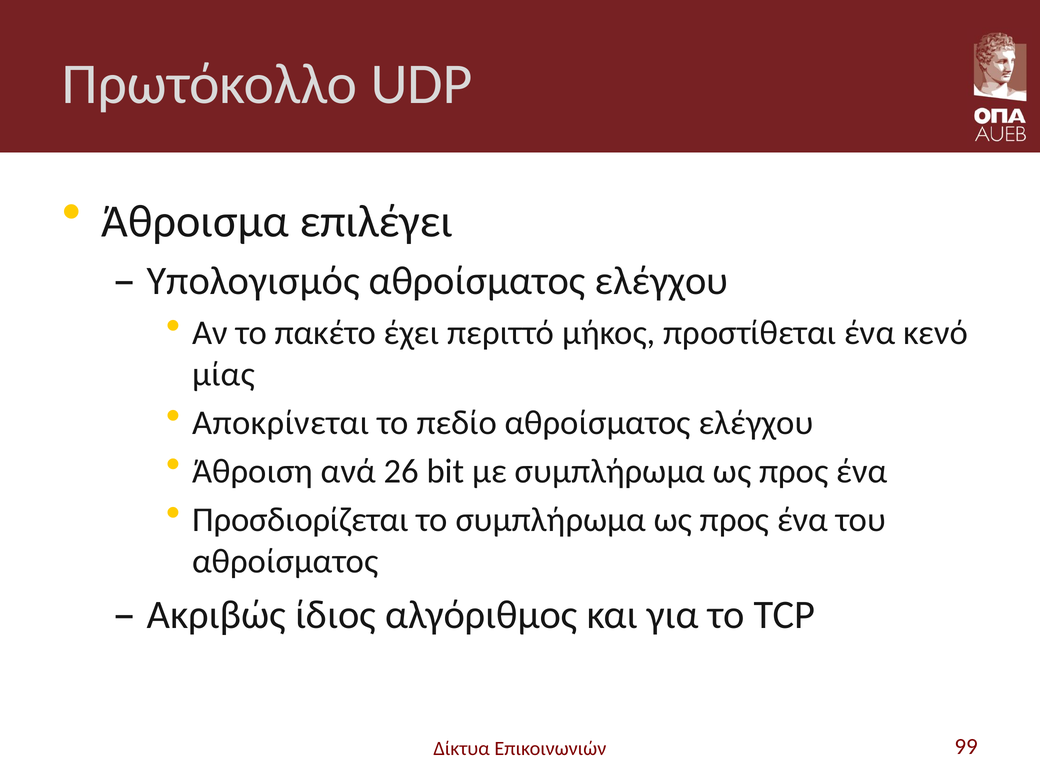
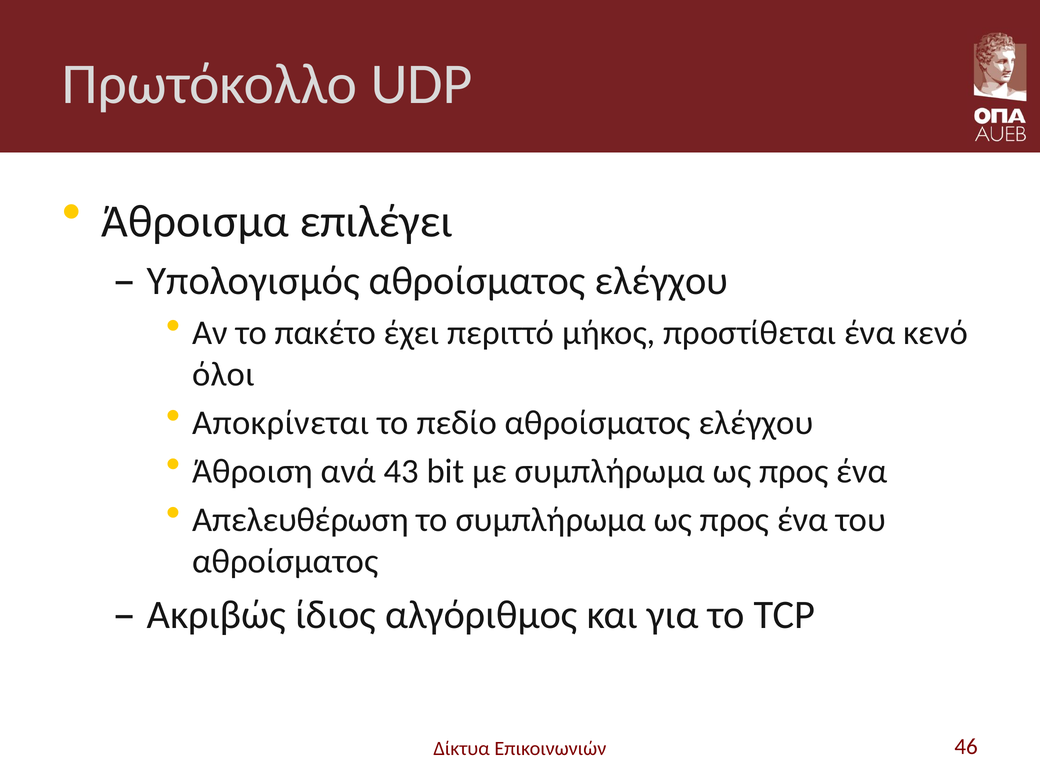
μίας: μίας -> όλοι
26: 26 -> 43
Προσδιορίζεται: Προσδιορίζεται -> Απελευθέρωση
99: 99 -> 46
